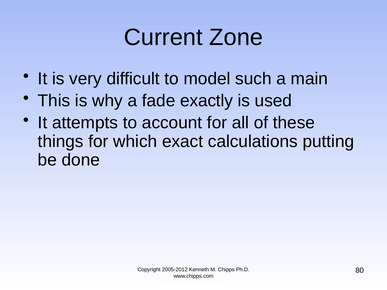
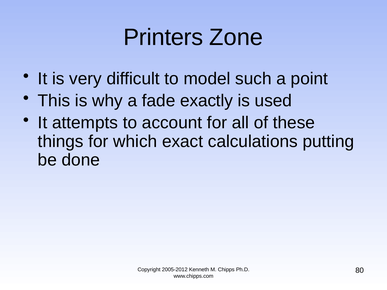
Current: Current -> Printers
main: main -> point
